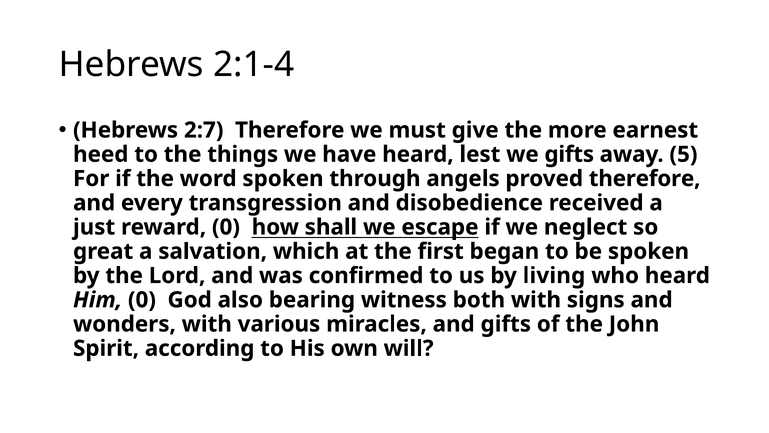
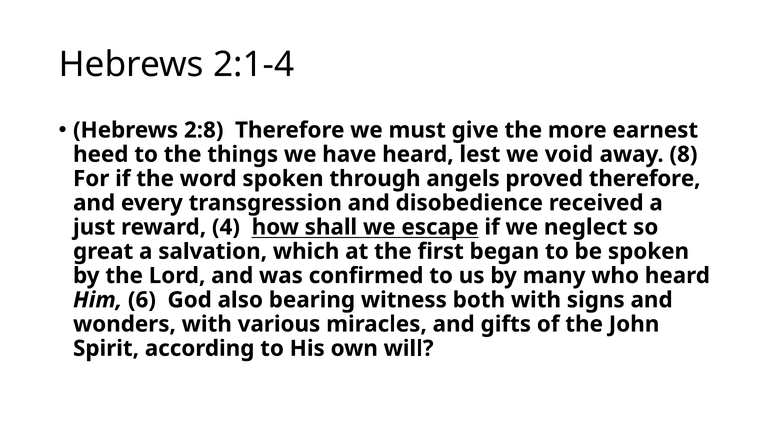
2:7: 2:7 -> 2:8
we gifts: gifts -> void
5: 5 -> 8
reward 0: 0 -> 4
living: living -> many
Him 0: 0 -> 6
